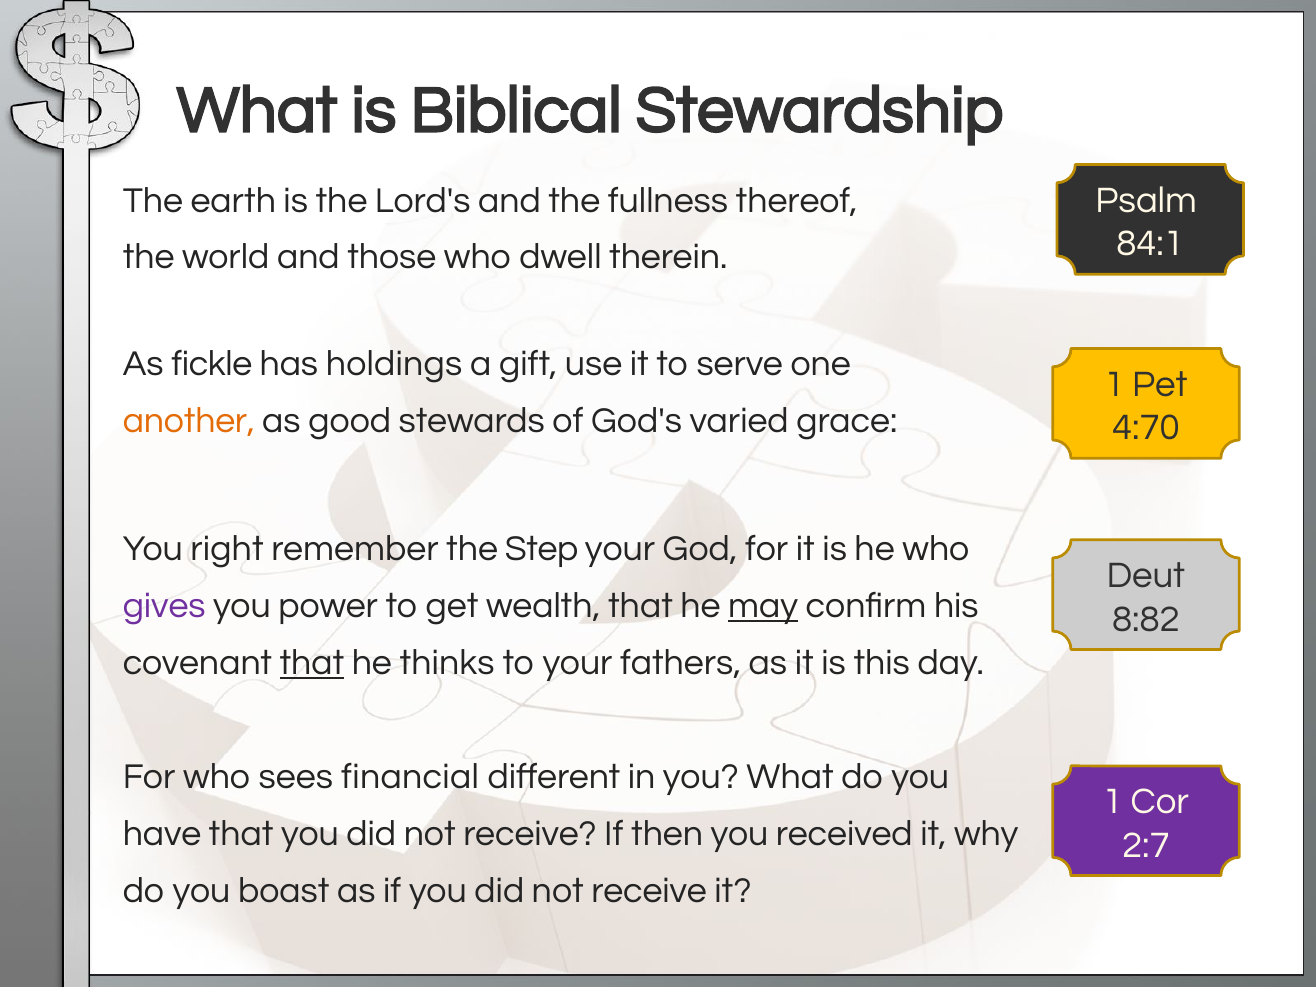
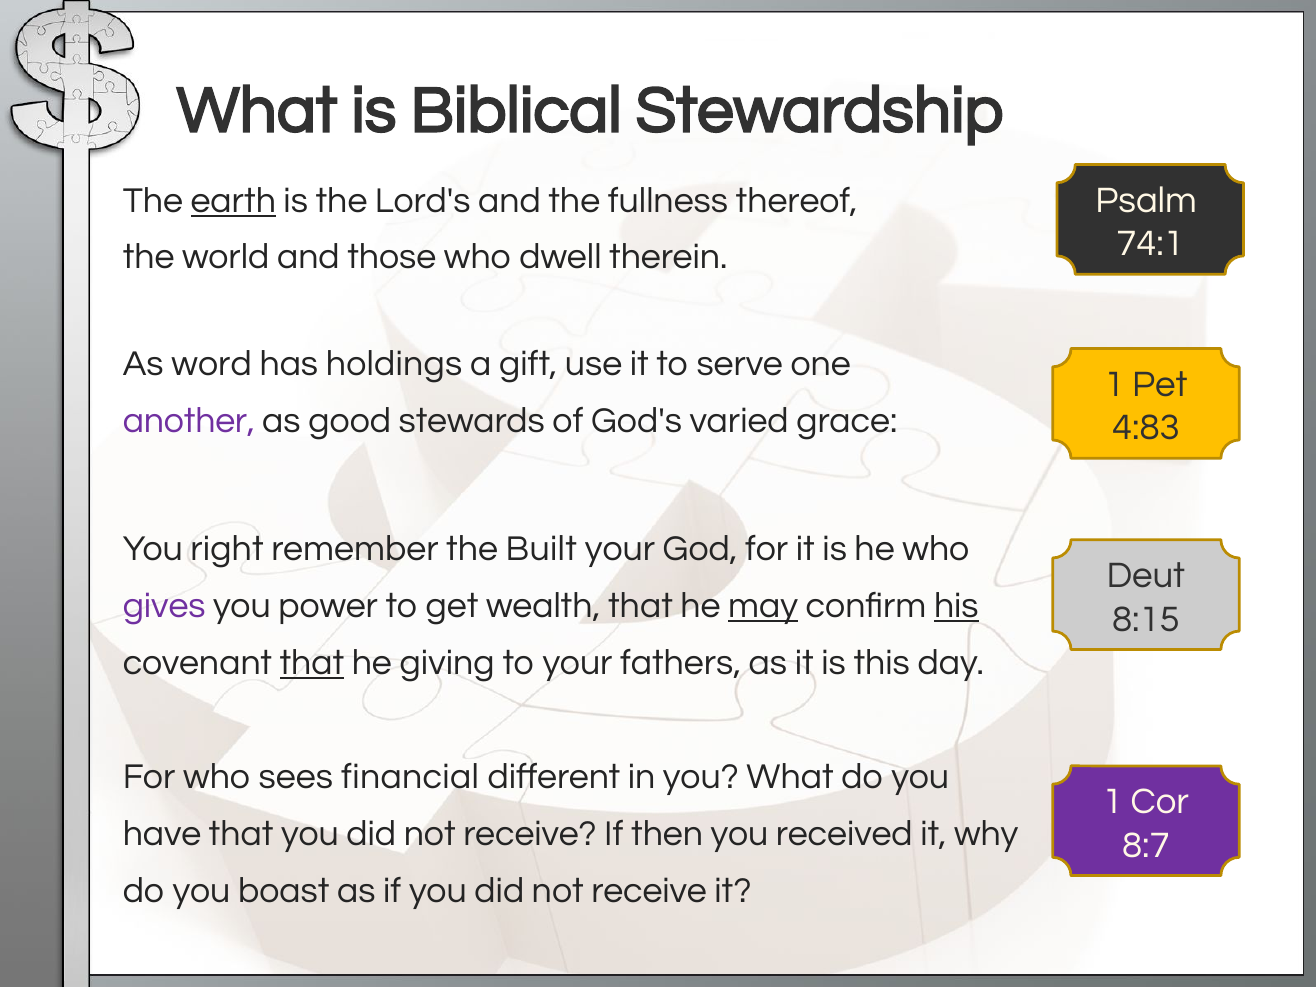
earth underline: none -> present
84:1: 84:1 -> 74:1
fickle: fickle -> word
another colour: orange -> purple
4:70: 4:70 -> 4:83
Step: Step -> Built
his underline: none -> present
8:82: 8:82 -> 8:15
thinks: thinks -> giving
2:7: 2:7 -> 8:7
